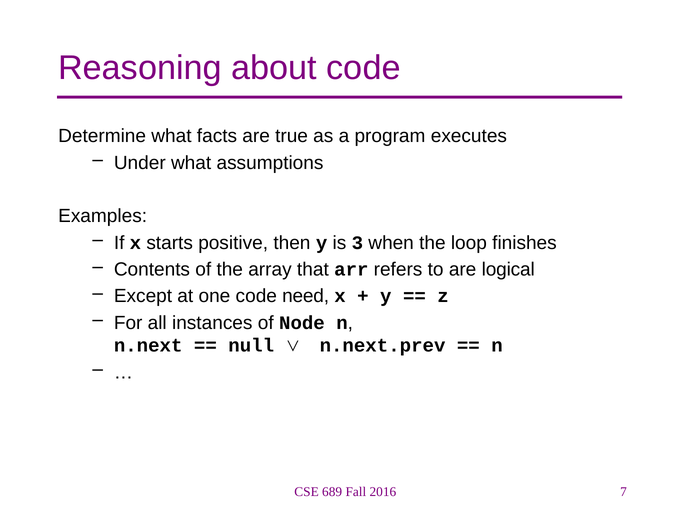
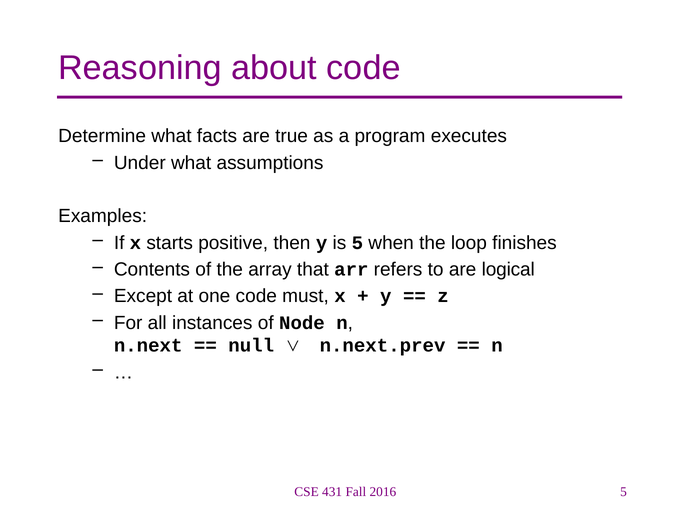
is 3: 3 -> 5
need: need -> must
689: 689 -> 431
2016 7: 7 -> 5
